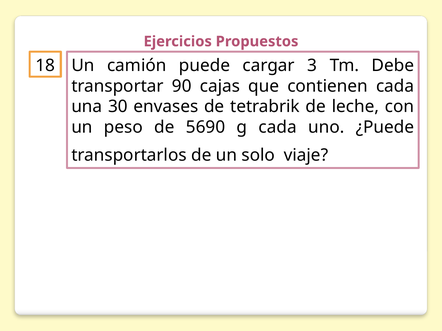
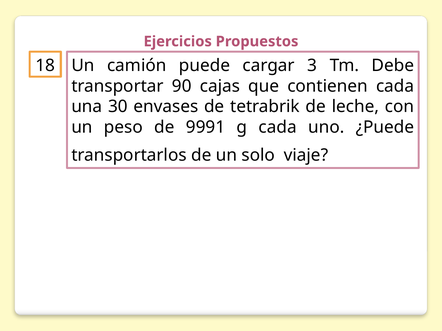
5690: 5690 -> 9991
